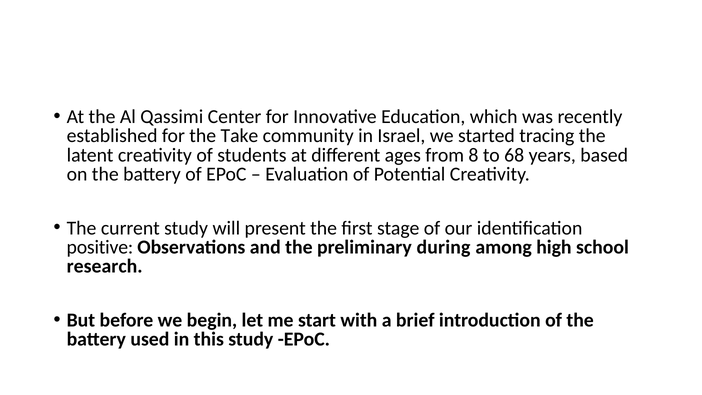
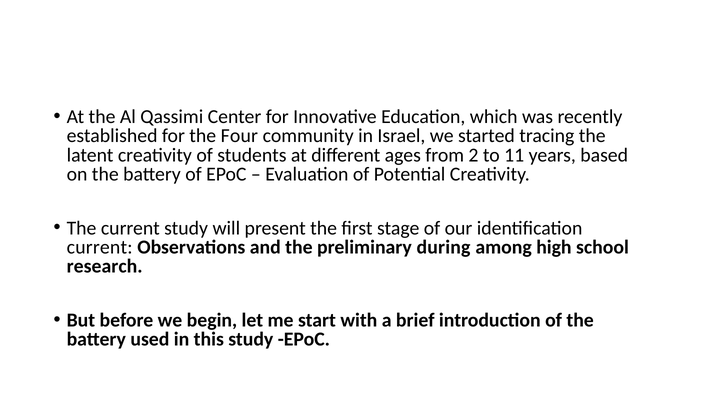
Take: Take -> Four
8: 8 -> 2
68: 68 -> 11
positive at (100, 247): positive -> current
